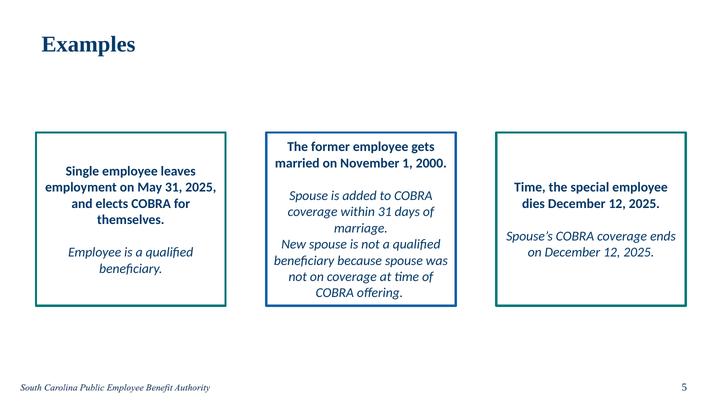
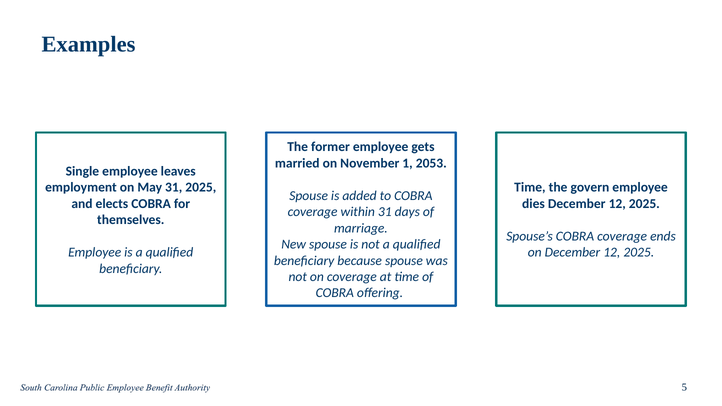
2000: 2000 -> 2053
special: special -> govern
